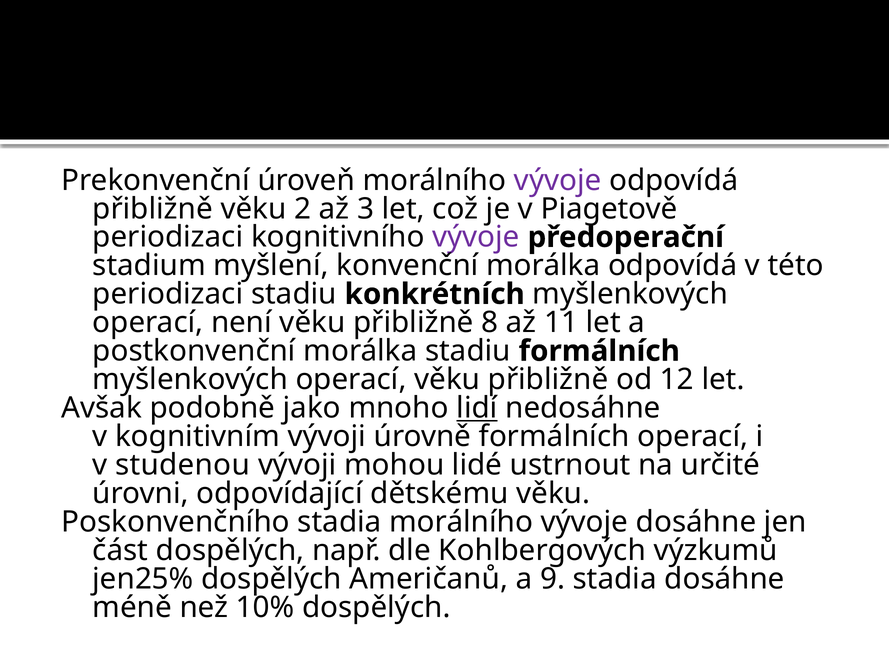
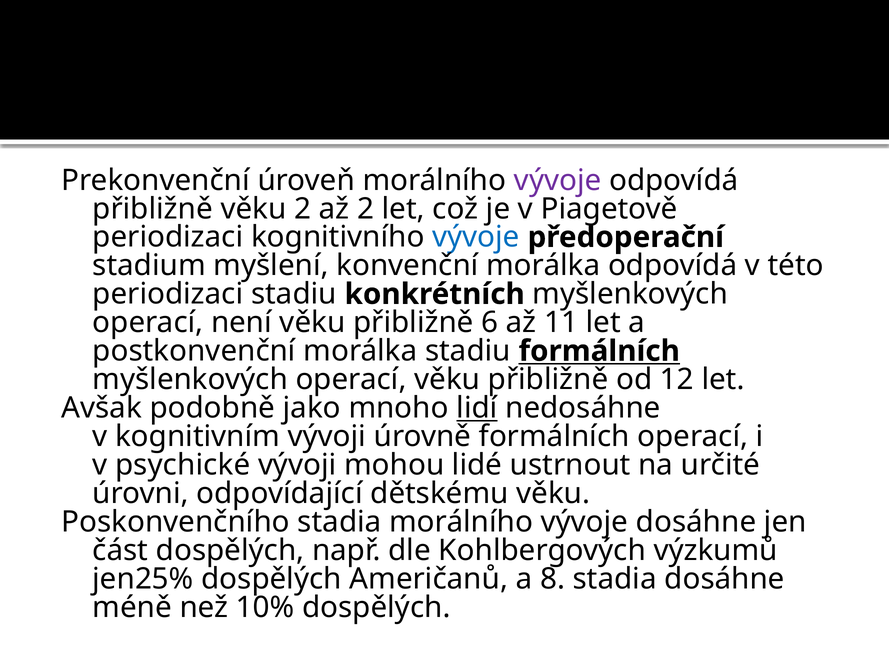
až 3: 3 -> 2
vývoje at (476, 237) colour: purple -> blue
8: 8 -> 6
formálních at (599, 351) underline: none -> present
studenou: studenou -> psychické
9: 9 -> 8
